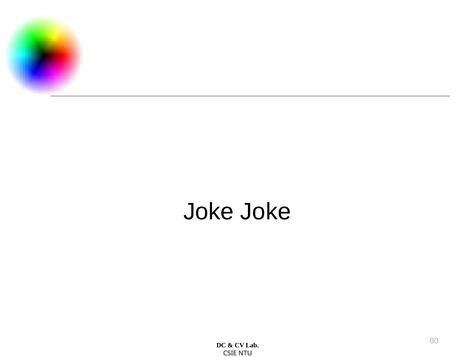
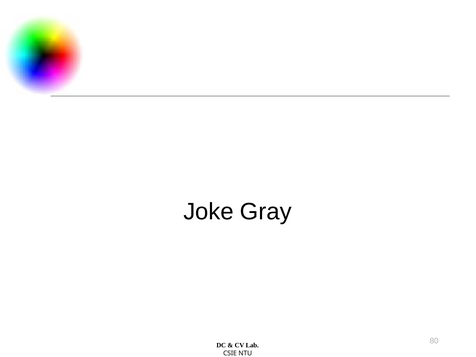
Joke Joke: Joke -> Gray
